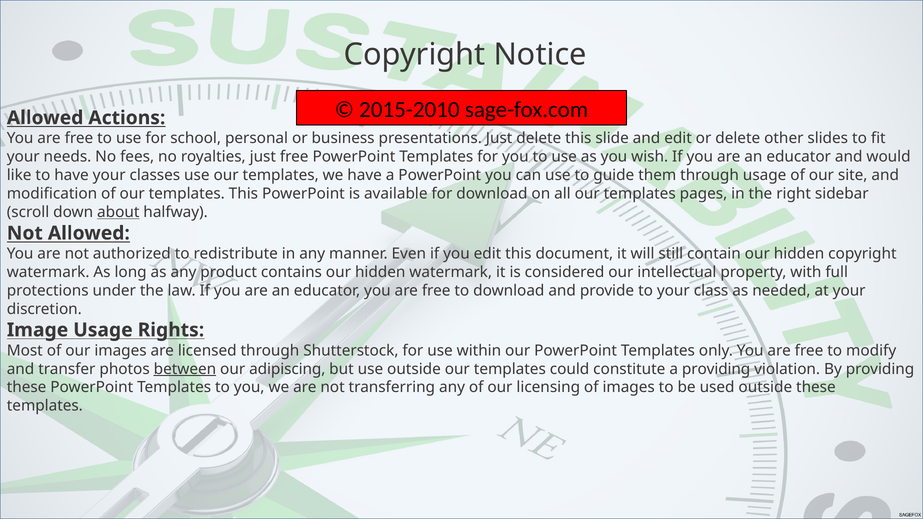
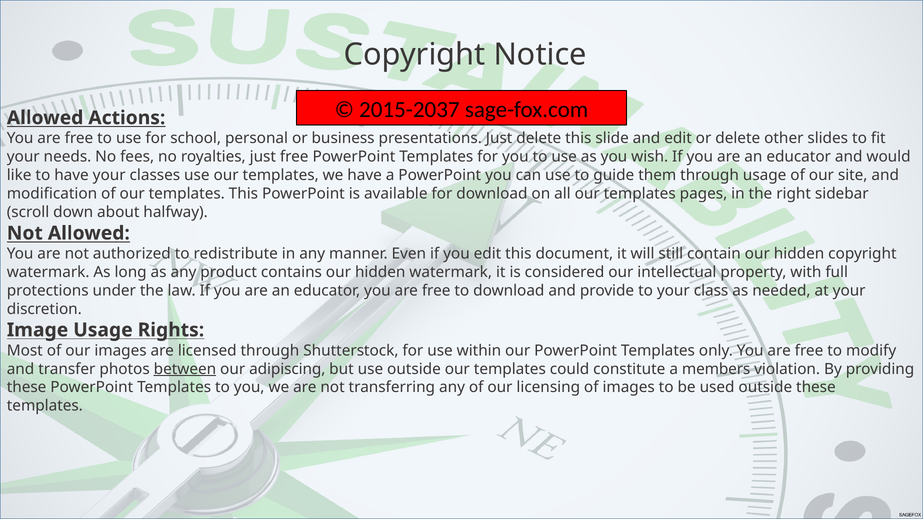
2015-2010: 2015-2010 -> 2015-2037
about underline: present -> none
a providing: providing -> members
